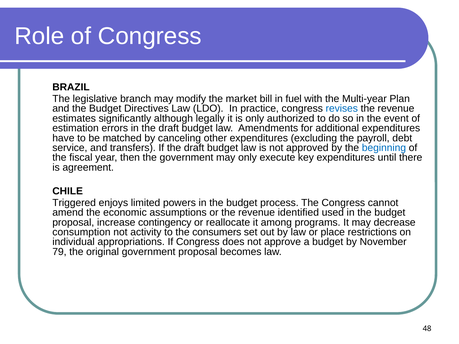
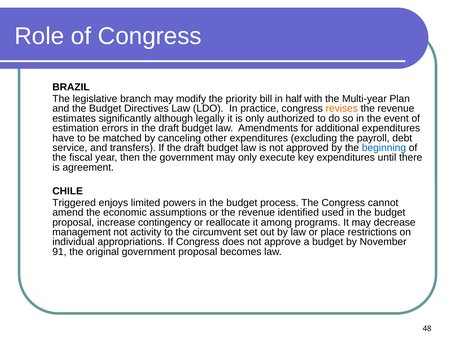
market: market -> priority
fuel: fuel -> half
revises colour: blue -> orange
consumption: consumption -> management
consumers: consumers -> circumvent
79: 79 -> 91
